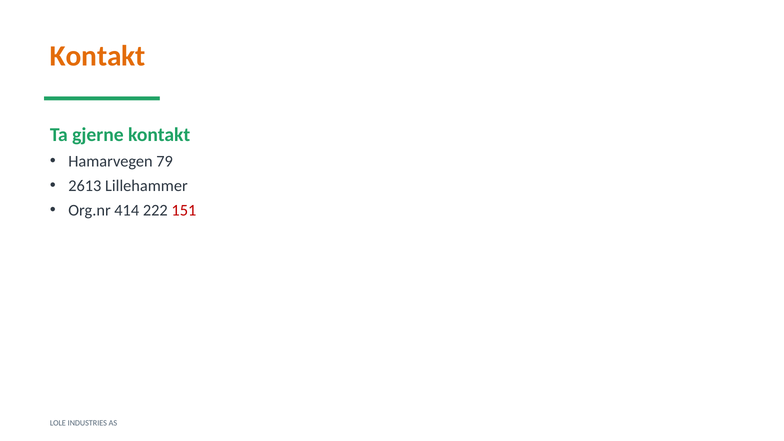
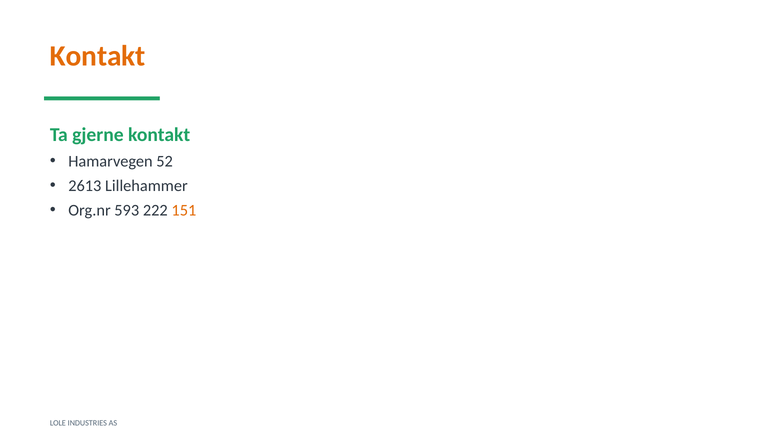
79: 79 -> 52
414: 414 -> 593
151 colour: red -> orange
